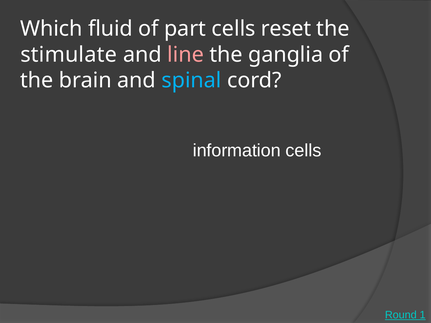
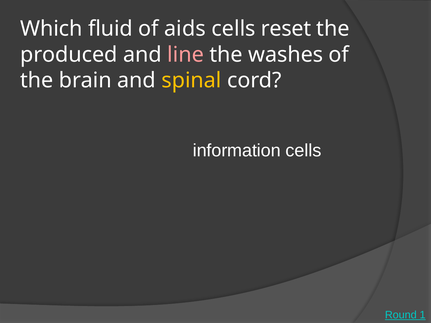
part: part -> aids
stimulate: stimulate -> produced
ganglia: ganglia -> washes
spinal colour: light blue -> yellow
